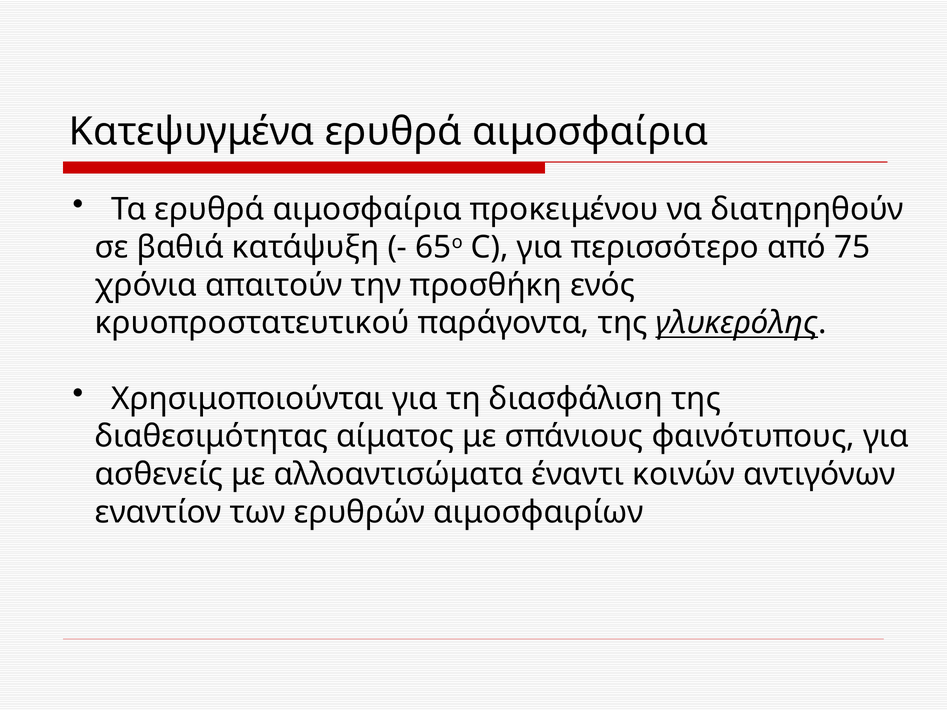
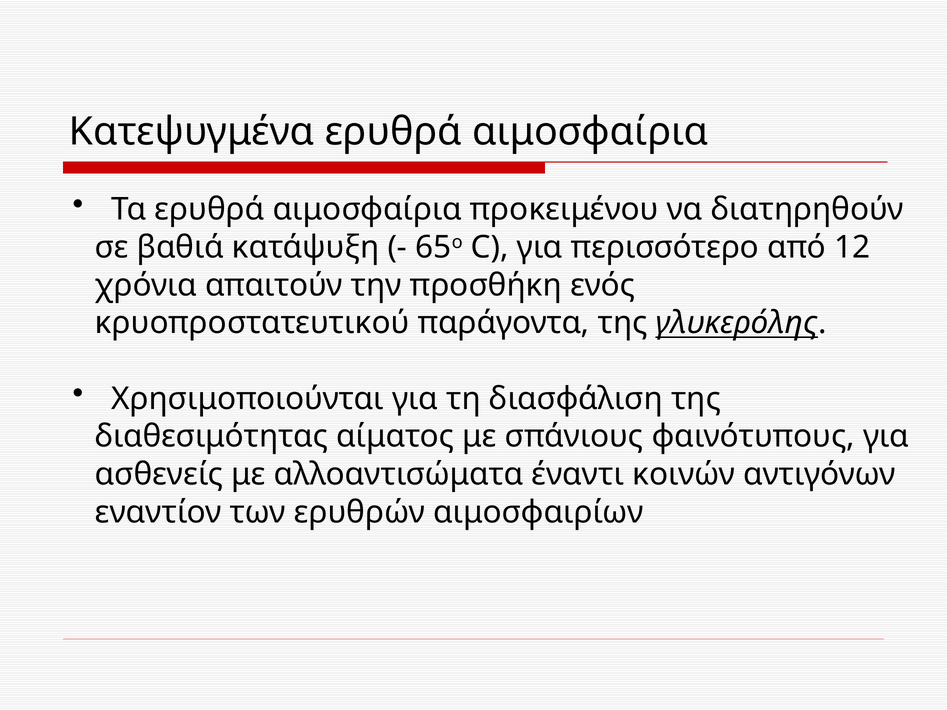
75: 75 -> 12
